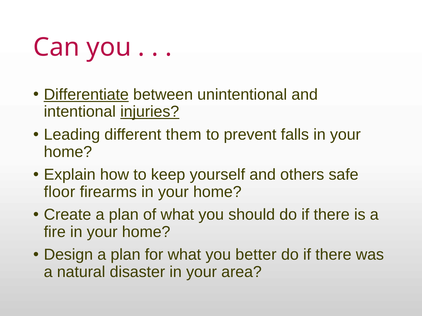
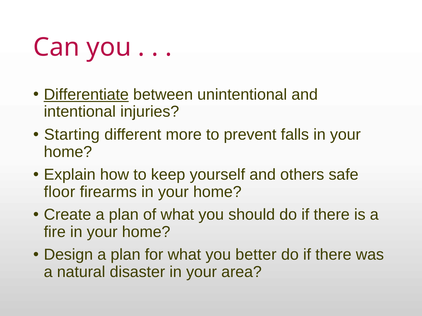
injuries underline: present -> none
Leading: Leading -> Starting
them: them -> more
